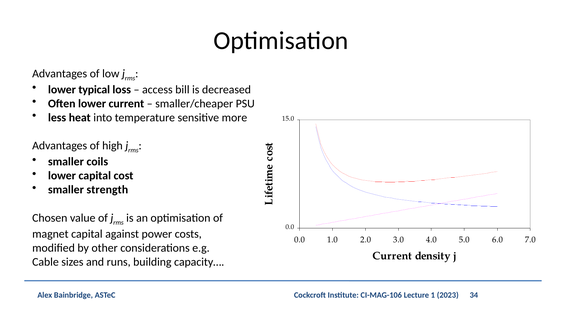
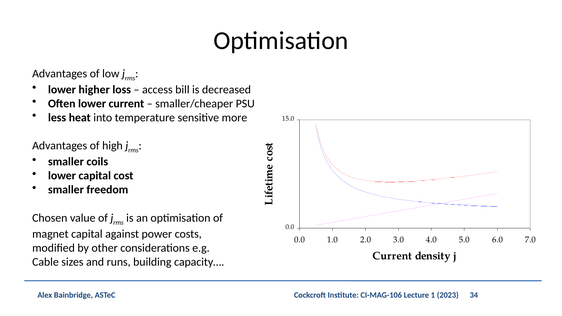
typical: typical -> higher
strength: strength -> freedom
